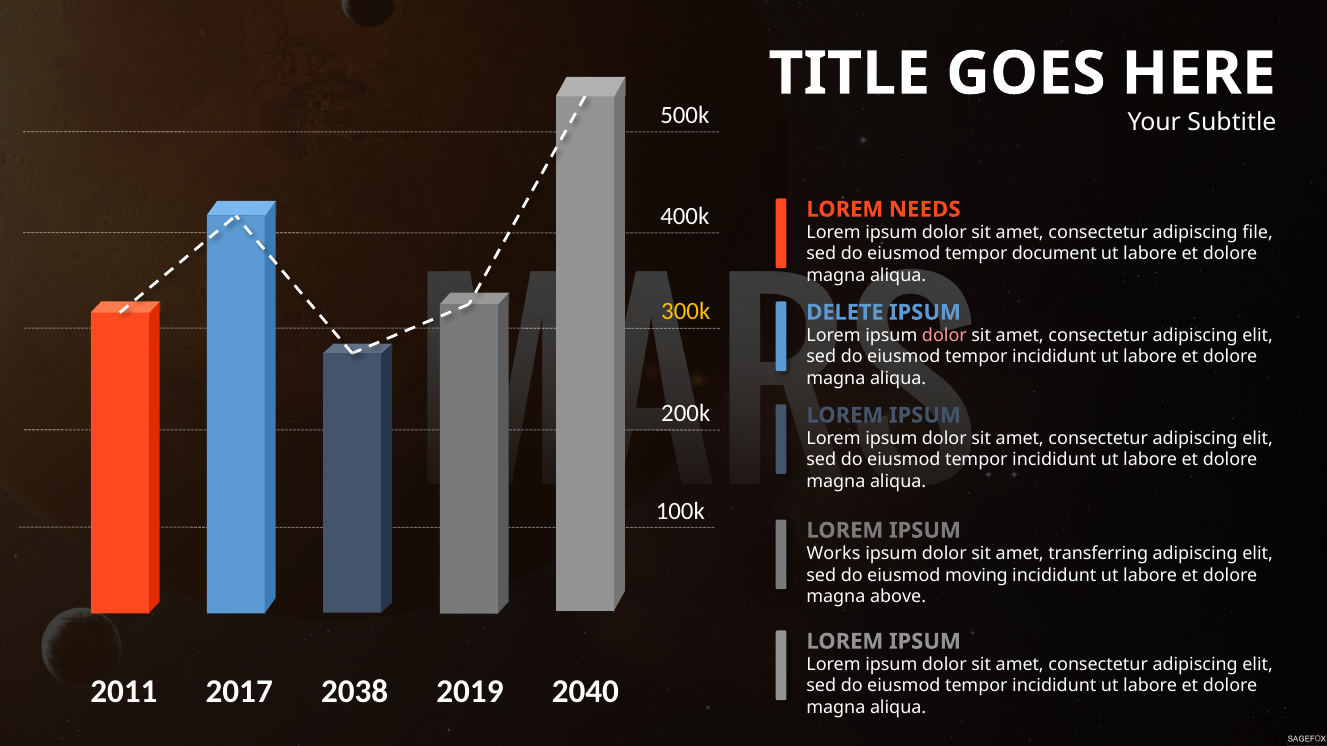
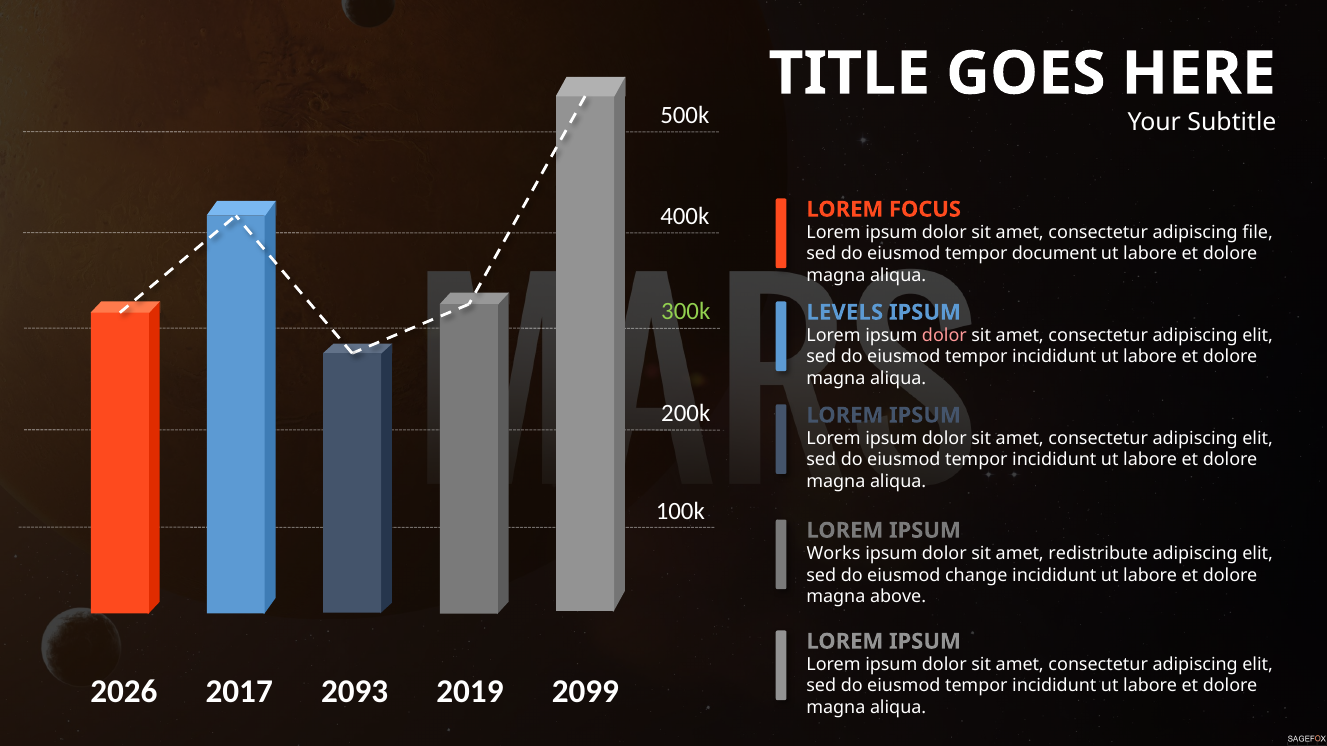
NEEDS: NEEDS -> FOCUS
300k colour: yellow -> light green
DELETE: DELETE -> LEVELS
transferring: transferring -> redistribute
moving: moving -> change
2011: 2011 -> 2026
2038: 2038 -> 2093
2040: 2040 -> 2099
